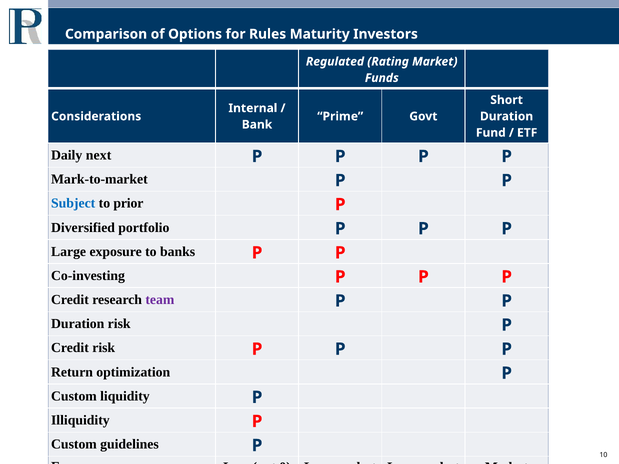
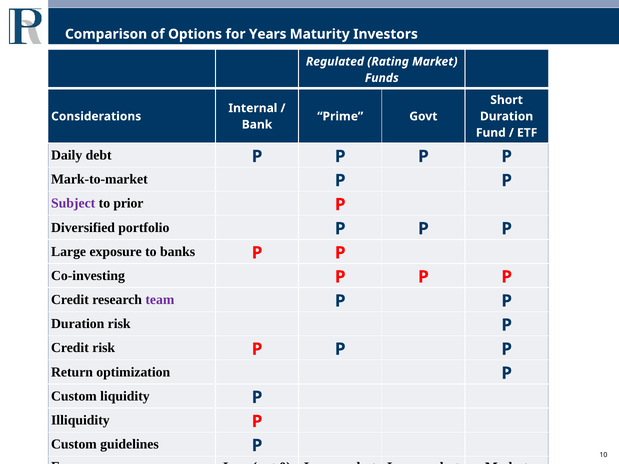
Rules: Rules -> Years
next: next -> debt
Subject colour: blue -> purple
